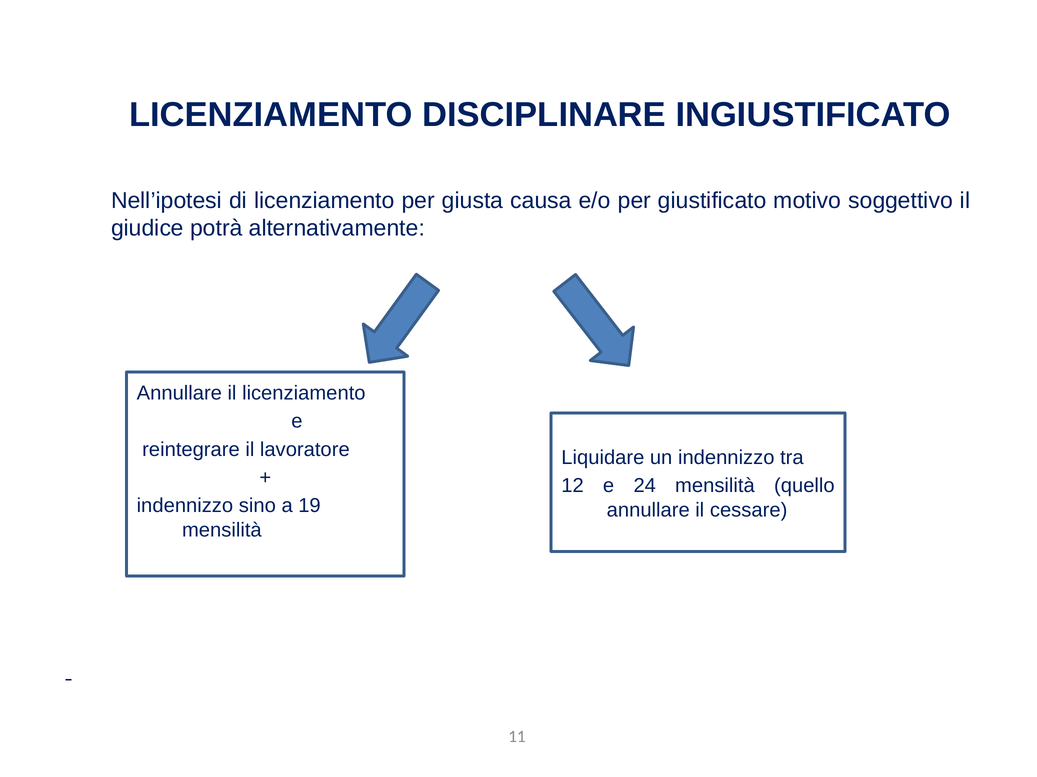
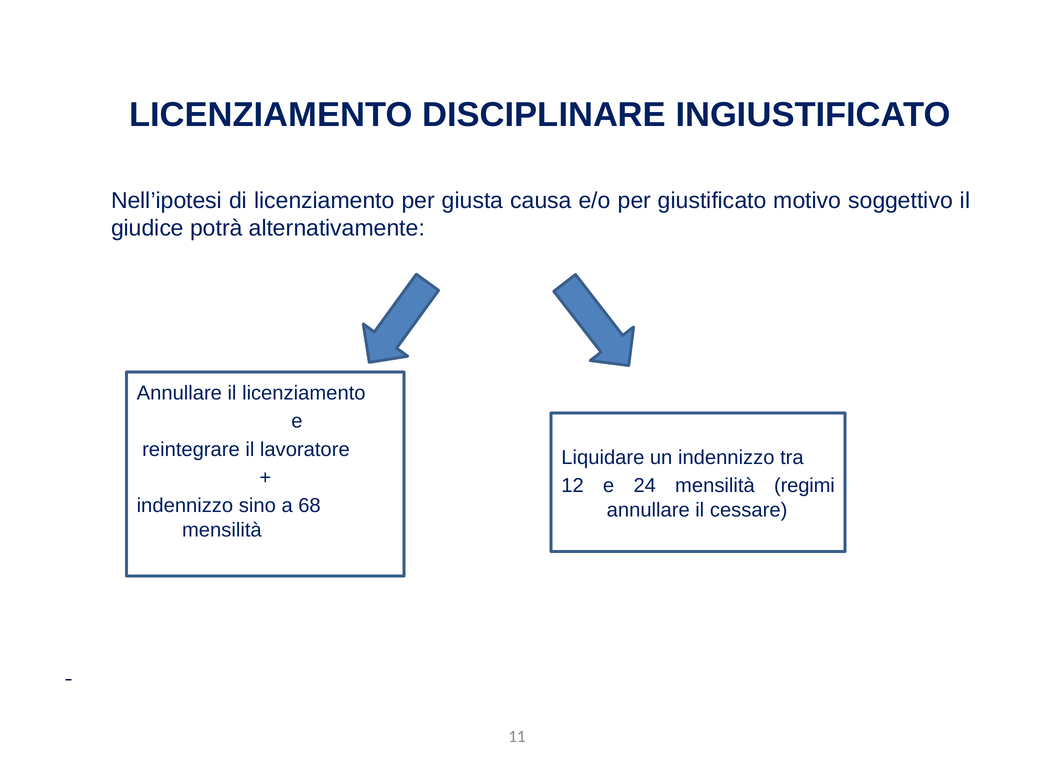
quello: quello -> regimi
19: 19 -> 68
